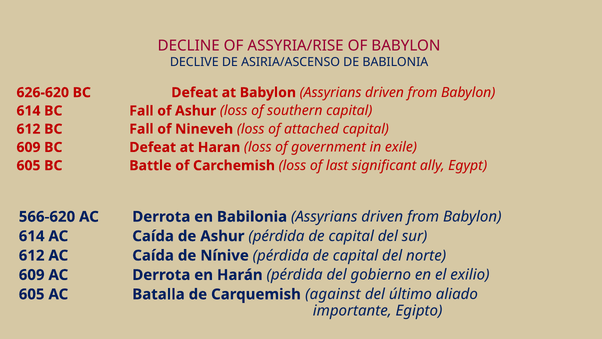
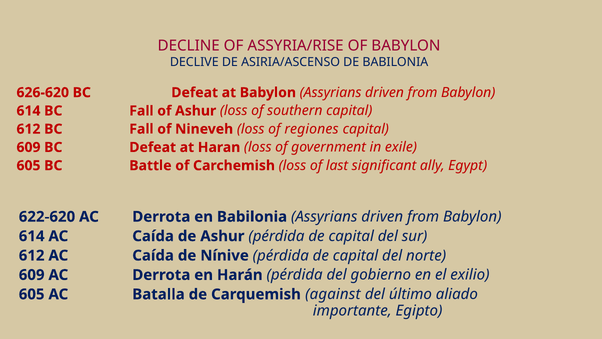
attached: attached -> regiones
566-620: 566-620 -> 622-620
